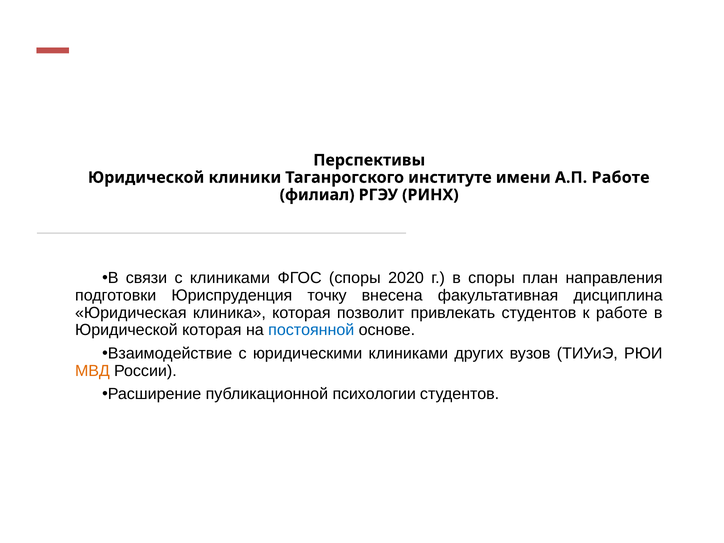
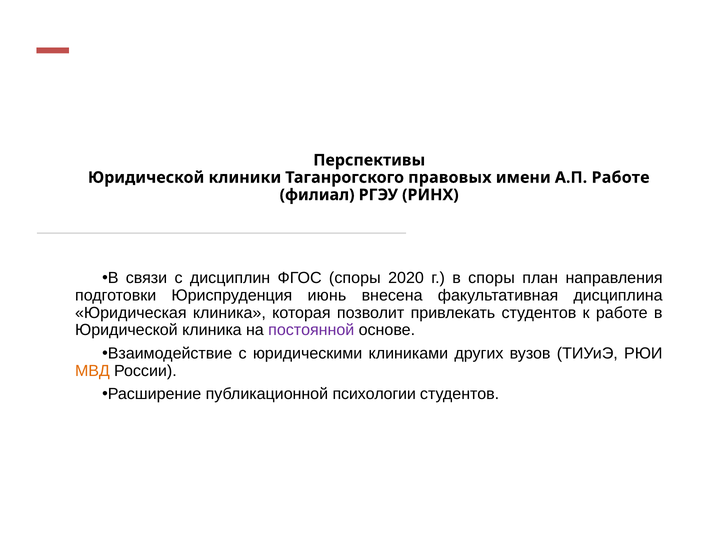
институте: институте -> правовых
с клиниками: клиниками -> дисциплин
точку: точку -> июнь
Юридической которая: которая -> клиника
постоянной colour: blue -> purple
